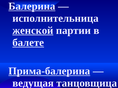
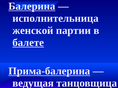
женской underline: present -> none
